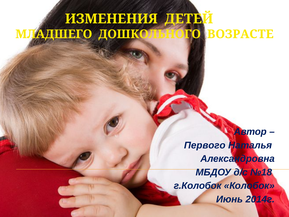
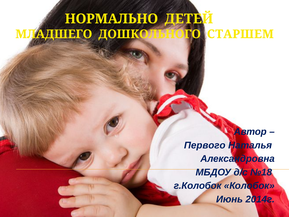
ИЗМЕНЕНИЯ: ИЗМЕНЕНИЯ -> НОРМАЛЬНО
ВОЗРАСТЕ: ВОЗРАСТЕ -> СТАРШЕМ
